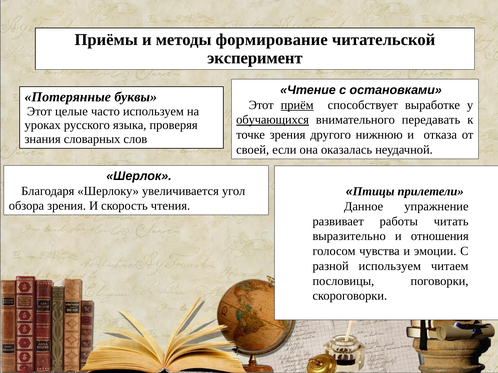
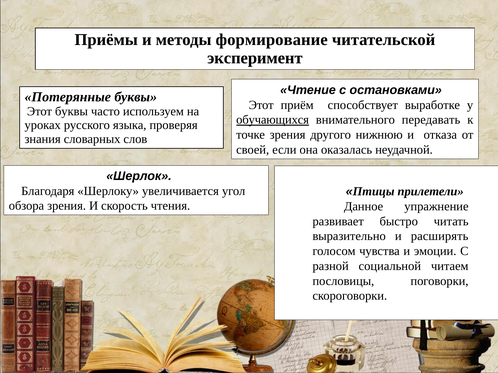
приём underline: present -> none
Этот целые: целые -> буквы
работы: работы -> быстро
отношения: отношения -> расширять
разной используем: используем -> социальной
